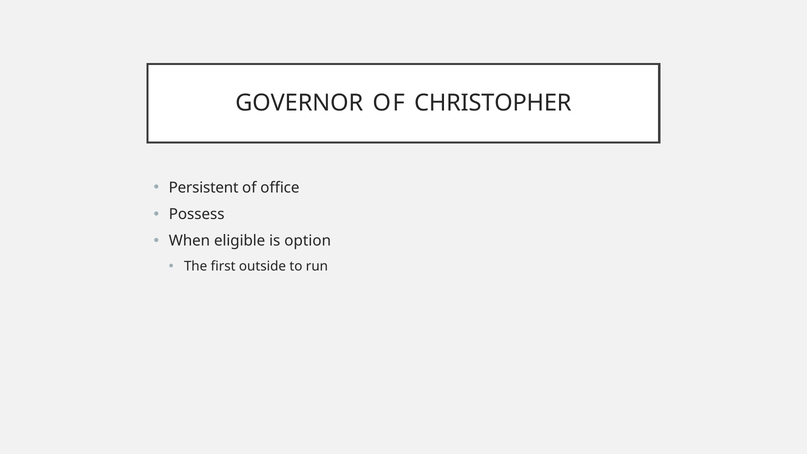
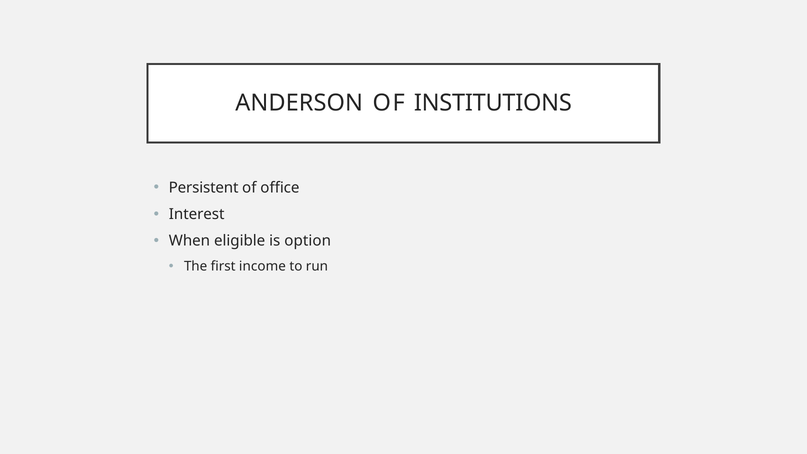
GOVERNOR: GOVERNOR -> ANDERSON
CHRISTOPHER: CHRISTOPHER -> INSTITUTIONS
Possess: Possess -> Interest
outside: outside -> income
